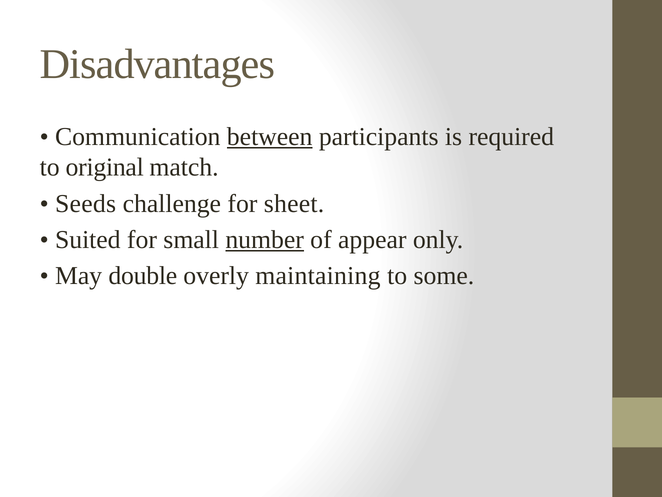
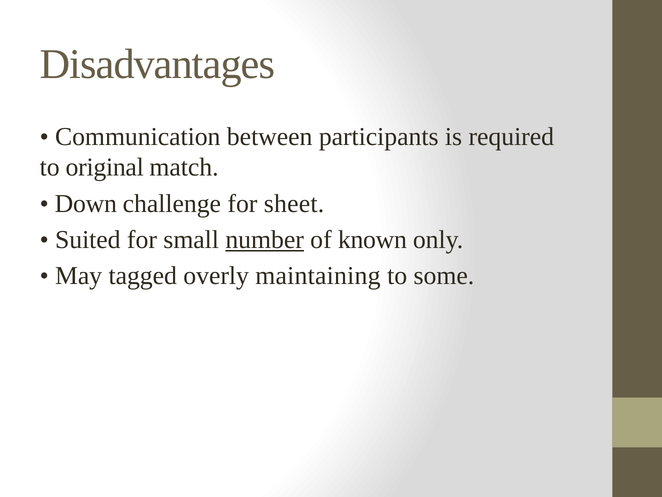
between underline: present -> none
Seeds: Seeds -> Down
appear: appear -> known
double: double -> tagged
